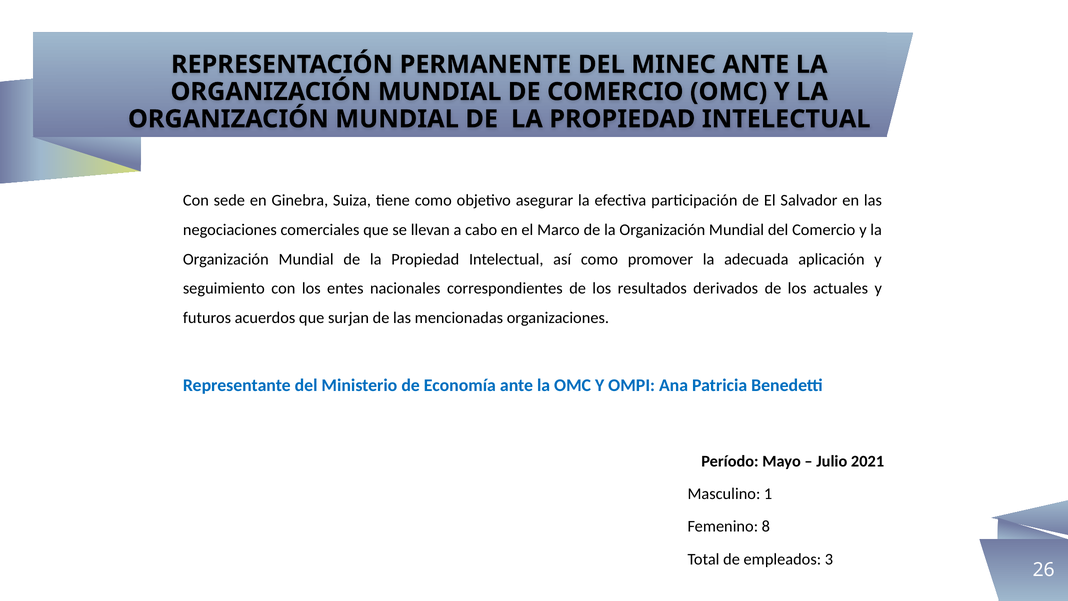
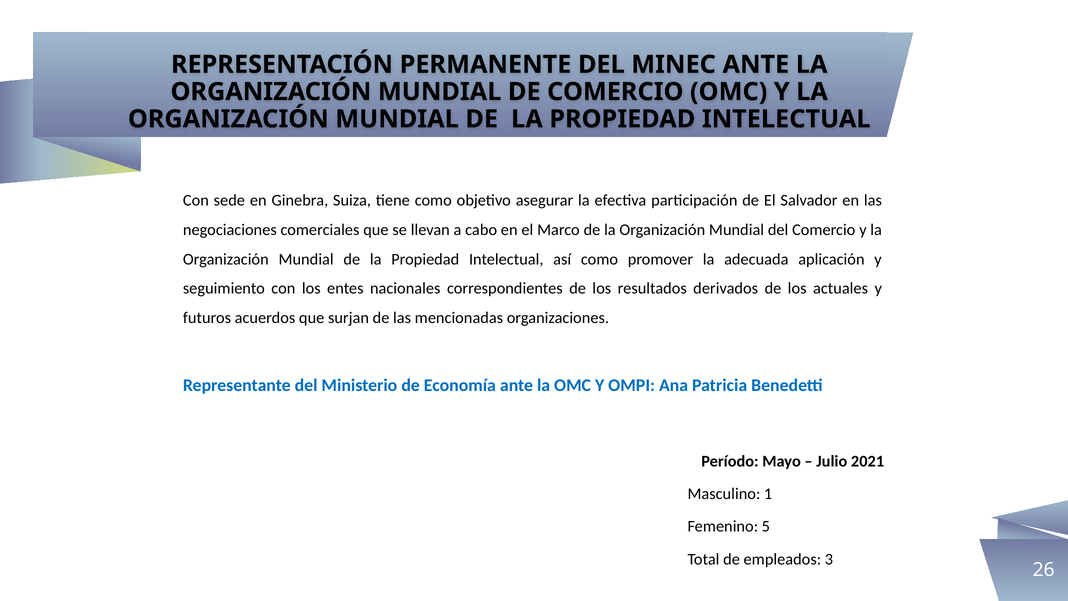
8: 8 -> 5
